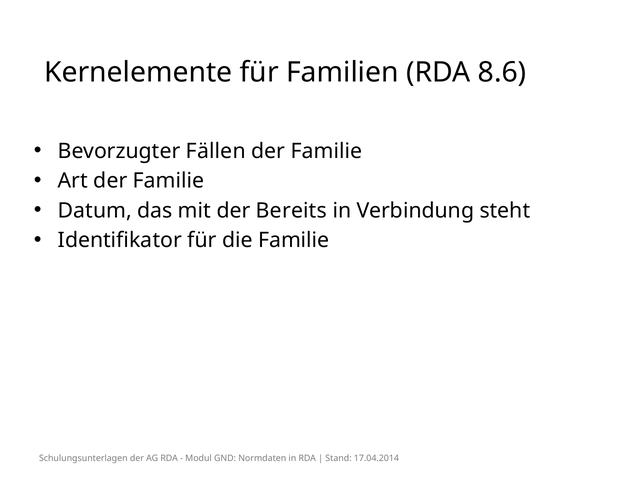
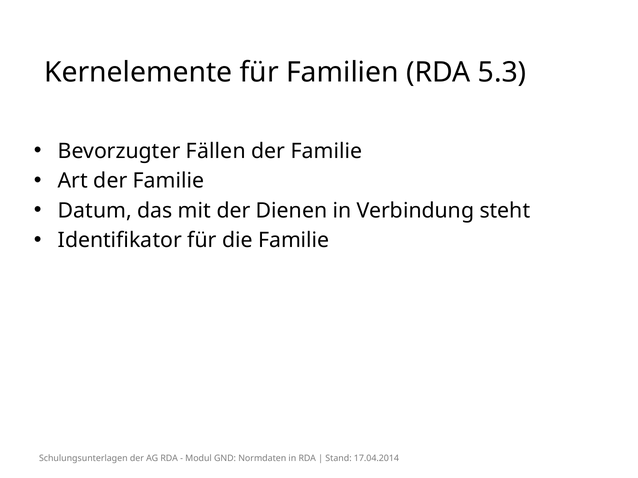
8.6: 8.6 -> 5.3
Bereits: Bereits -> Dienen
